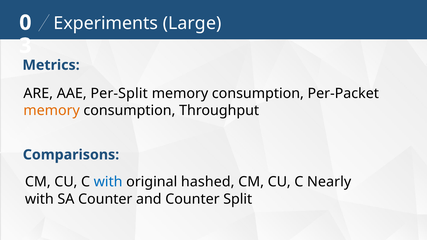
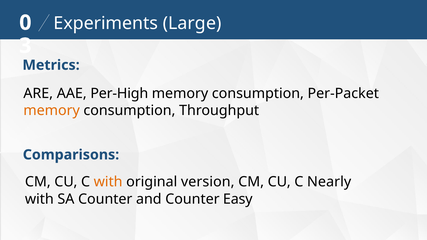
Per-Split: Per-Split -> Per-High
with at (108, 182) colour: blue -> orange
hashed: hashed -> version
Split: Split -> Easy
